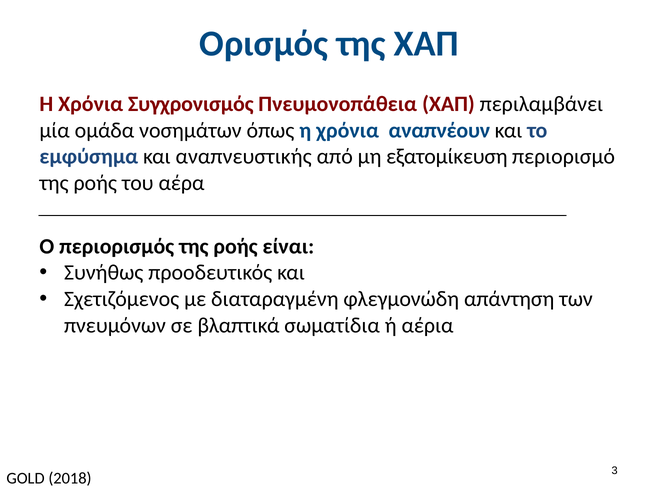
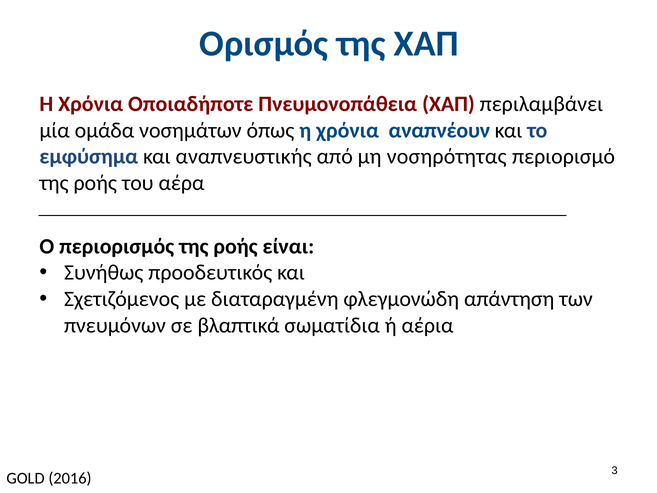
Συγχρονισμός: Συγχρονισμός -> Οποιαδήποτε
εξατομίκευση: εξατομίκευση -> νοσηρότητας
2018: 2018 -> 2016
